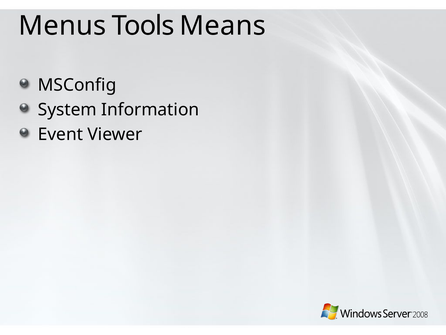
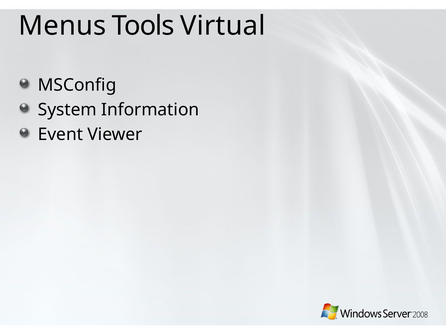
Means: Means -> Virtual
